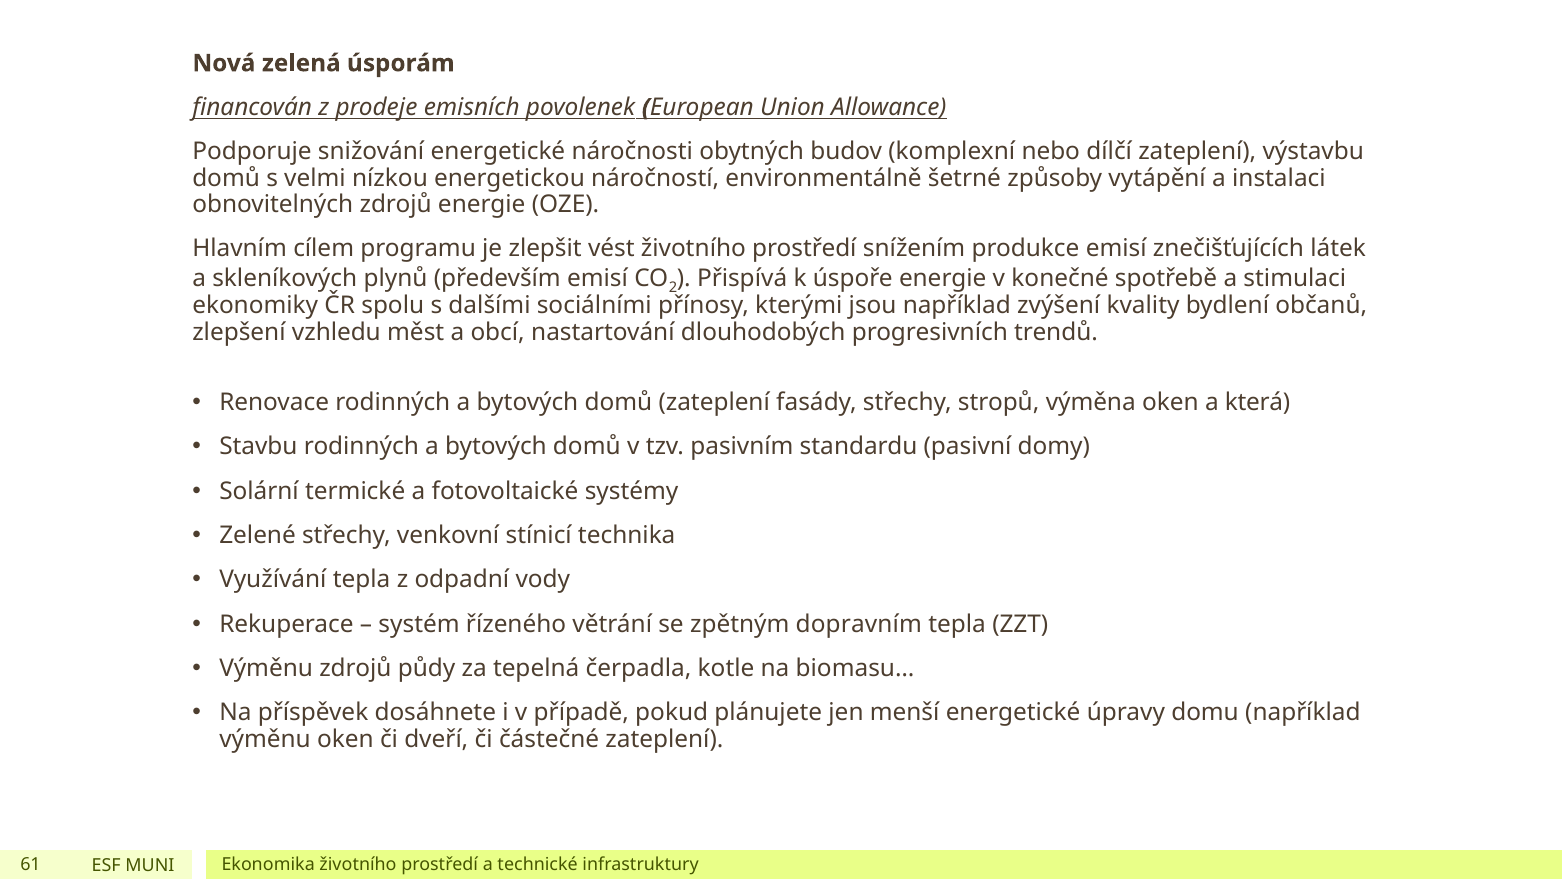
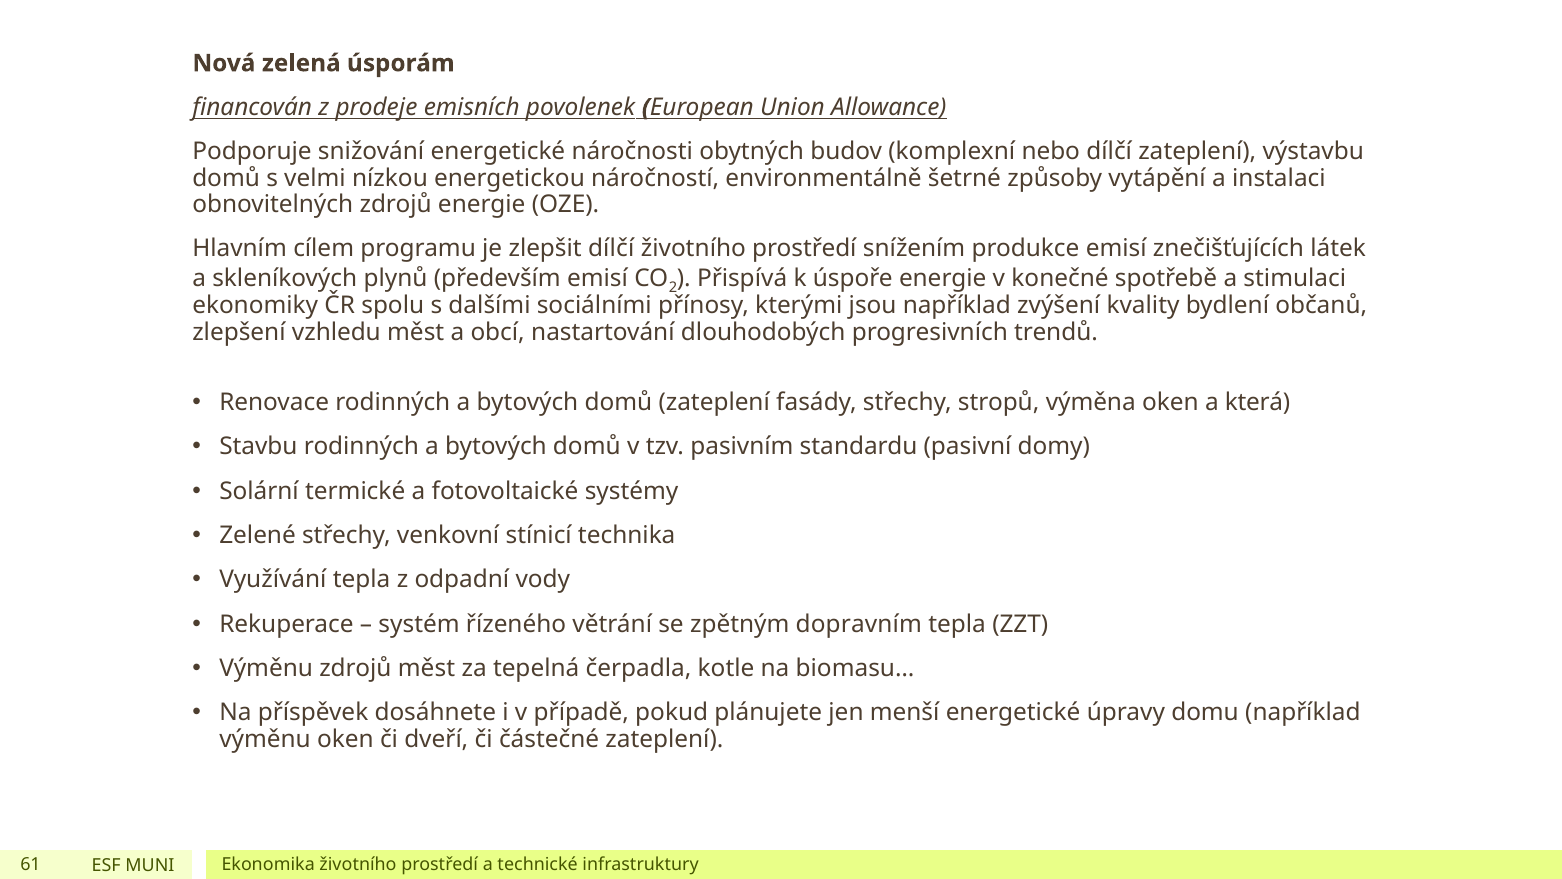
zlepšit vést: vést -> dílčí
zdrojů půdy: půdy -> měst
